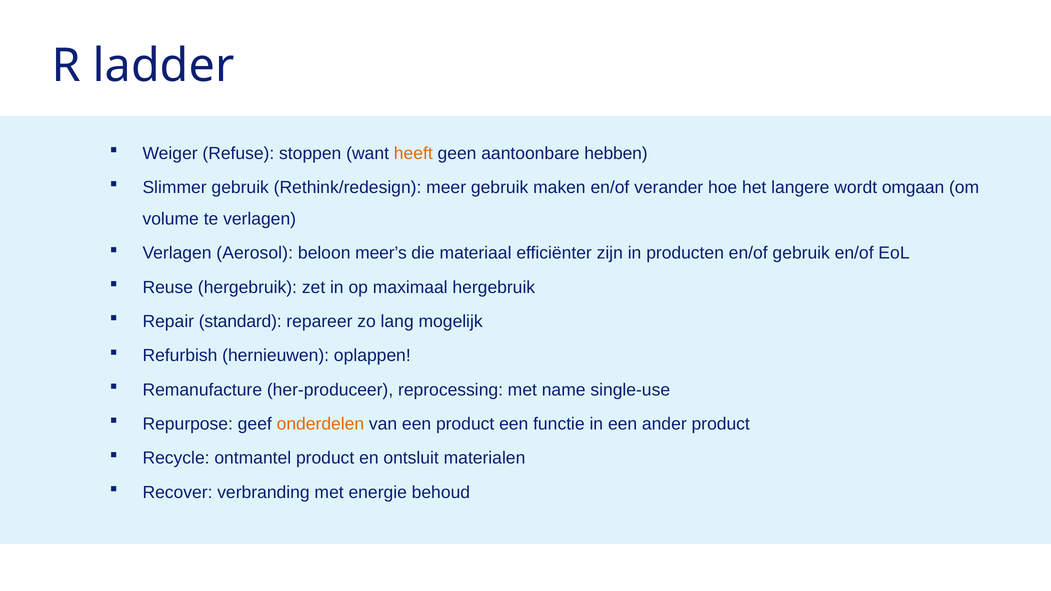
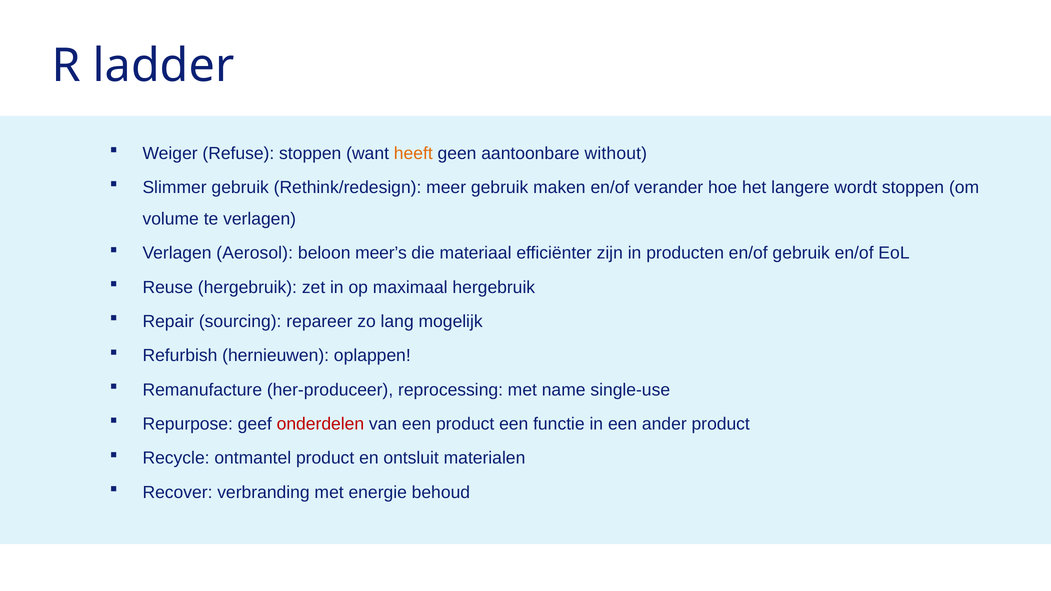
hebben: hebben -> without
wordt omgaan: omgaan -> stoppen
standard: standard -> sourcing
onderdelen colour: orange -> red
